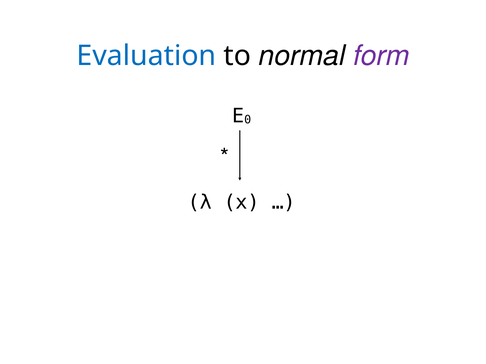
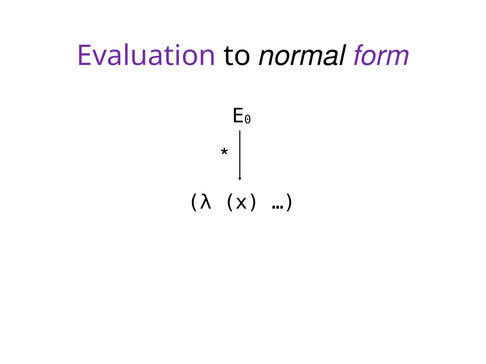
Evaluation colour: blue -> purple
